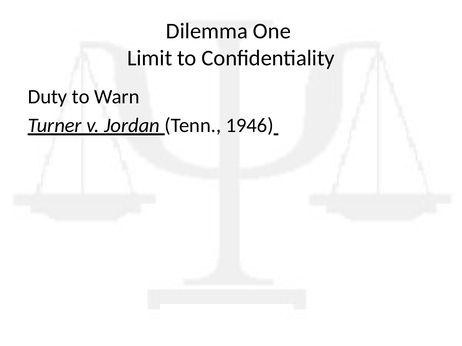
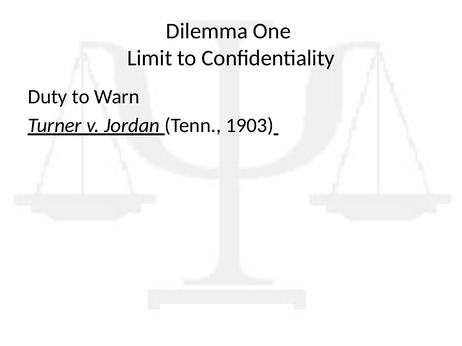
1946: 1946 -> 1903
